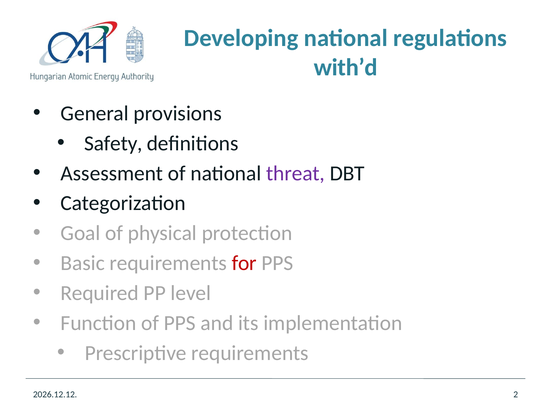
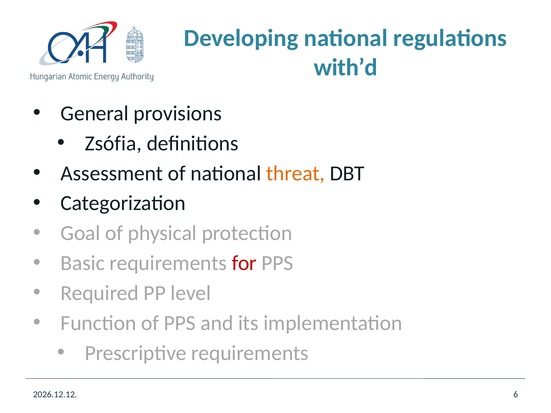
Safety: Safety -> Zsófia
threat colour: purple -> orange
2: 2 -> 6
